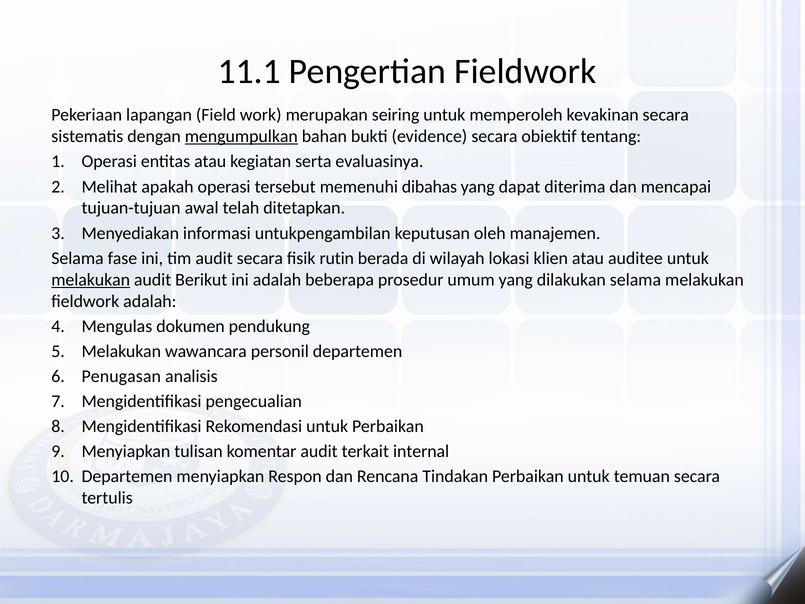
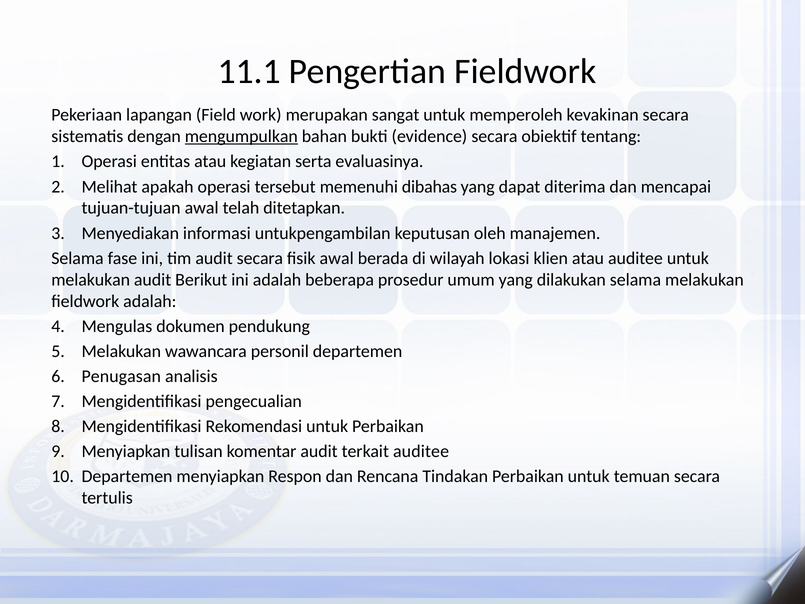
seiring: seiring -> sangat
fisik rutin: rutin -> awal
melakukan at (91, 280) underline: present -> none
terkait internal: internal -> auditee
